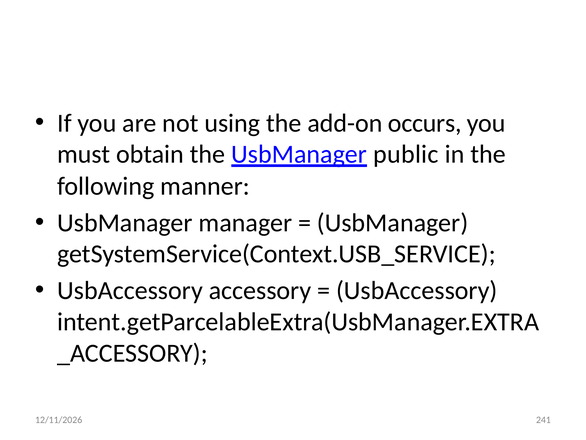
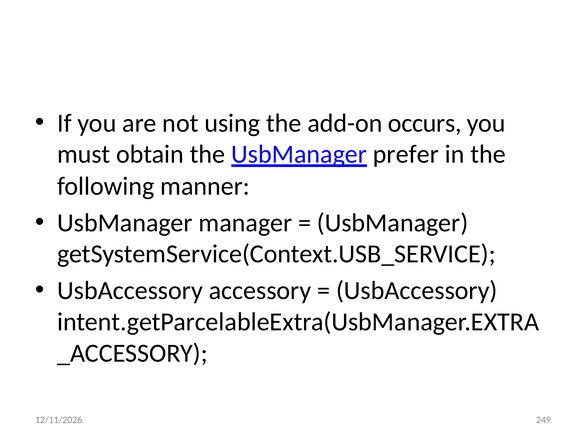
public: public -> prefer
241: 241 -> 249
